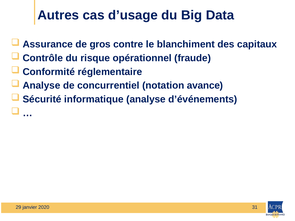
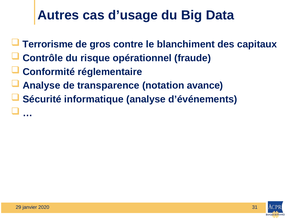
Assurance: Assurance -> Terrorisme
concurrentiel: concurrentiel -> transparence
